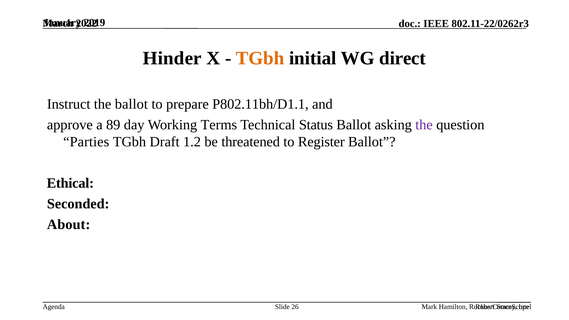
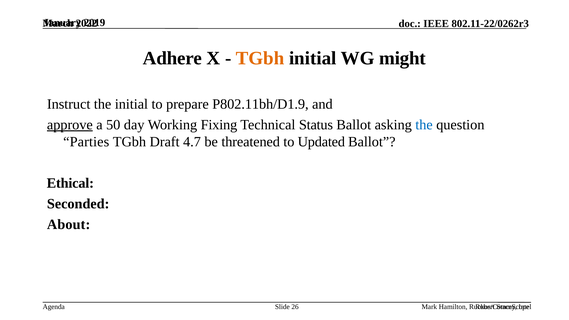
Hinder: Hinder -> Adhere
direct: direct -> might
the ballot: ballot -> initial
P802.11bh/D1.1: P802.11bh/D1.1 -> P802.11bh/D1.9
approve underline: none -> present
89: 89 -> 50
Terms: Terms -> Fixing
the at (424, 125) colour: purple -> blue
1.2: 1.2 -> 4.7
Register: Register -> Updated
